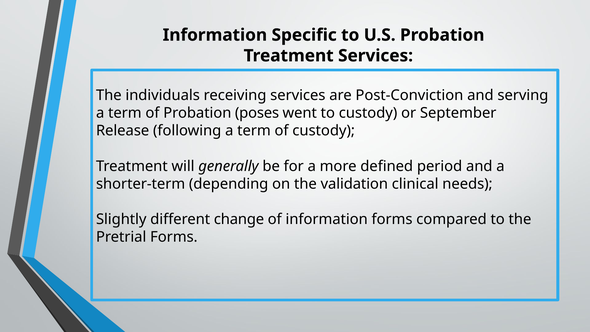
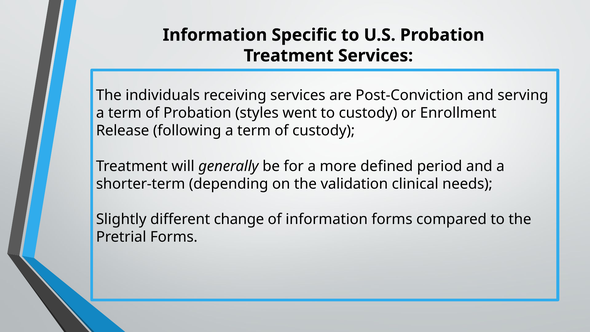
poses: poses -> styles
September: September -> Enrollment
